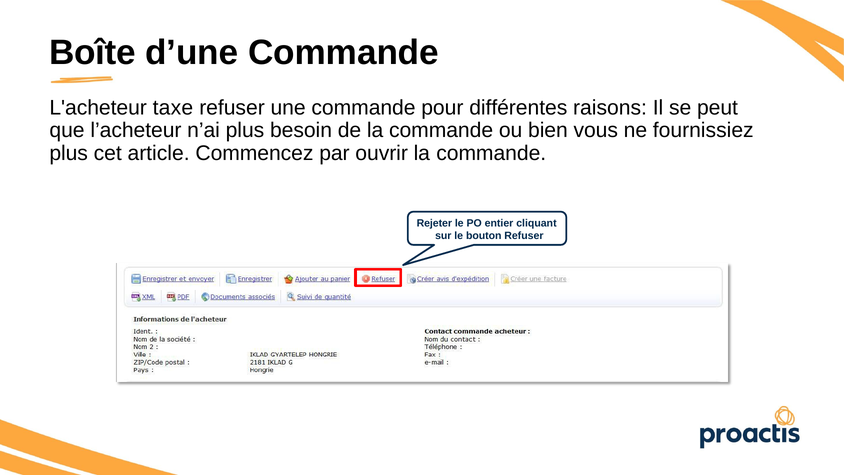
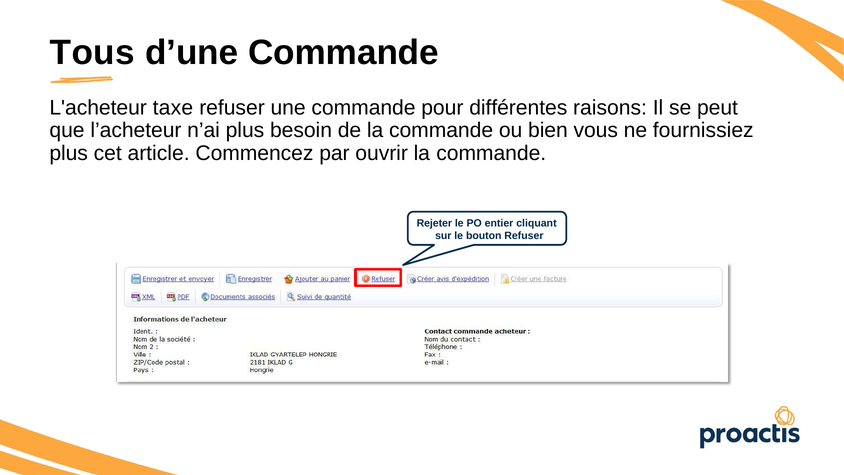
Boîte: Boîte -> Tous
